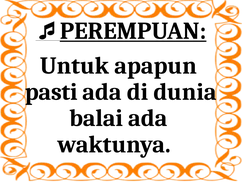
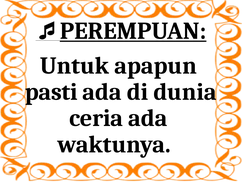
balai: balai -> ceria
